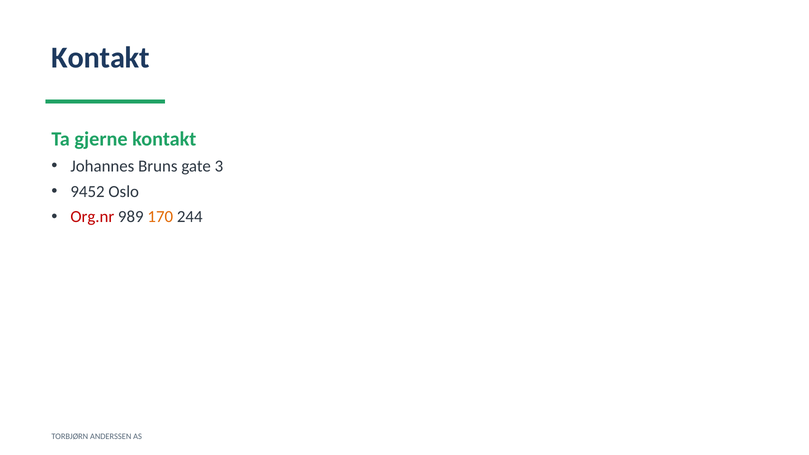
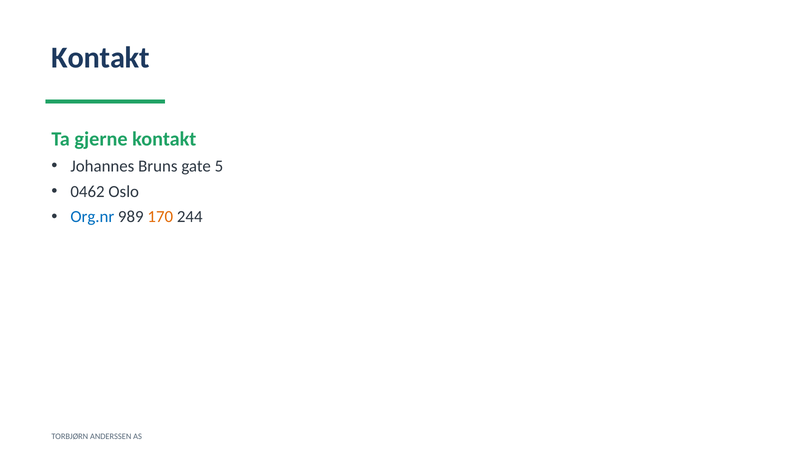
3: 3 -> 5
9452: 9452 -> 0462
Org.nr colour: red -> blue
